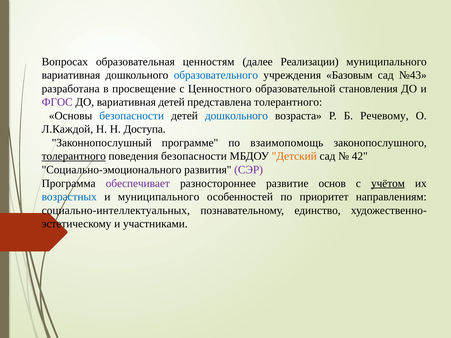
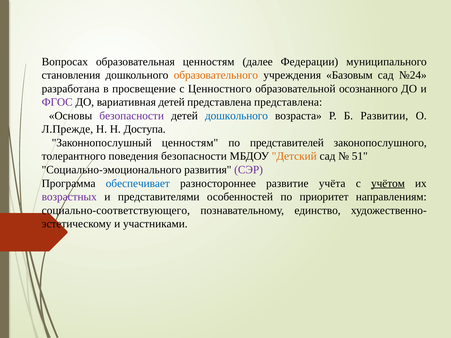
Реализации: Реализации -> Федерации
вариативная at (71, 75): вариативная -> становления
образовательного colour: blue -> orange
№43: №43 -> №24
становления: становления -> осознанного
представлена толерантного: толерантного -> представлена
безопасности at (132, 116) colour: blue -> purple
Речевому: Речевому -> Развитии
Л.Каждой: Л.Каждой -> Л.Прежде
Законнопослушный программе: программе -> ценностям
взаимопомощь: взаимопомощь -> представителей
толерантного at (74, 156) underline: present -> none
42: 42 -> 51
обеспечивает colour: purple -> blue
основ: основ -> учёта
возрастных colour: blue -> purple
и муниципального: муниципального -> представителями
социально-интеллектуальных: социально-интеллектуальных -> социально-соответствующего
